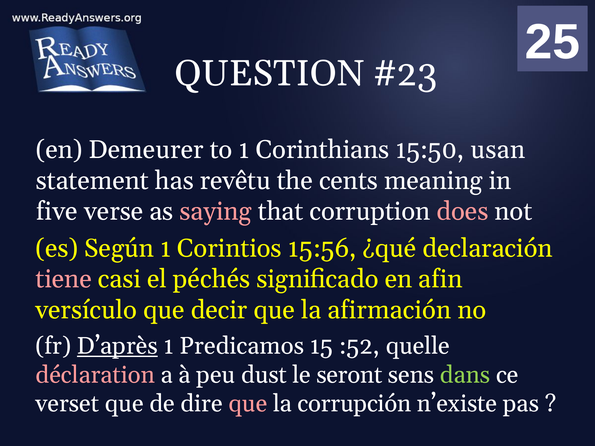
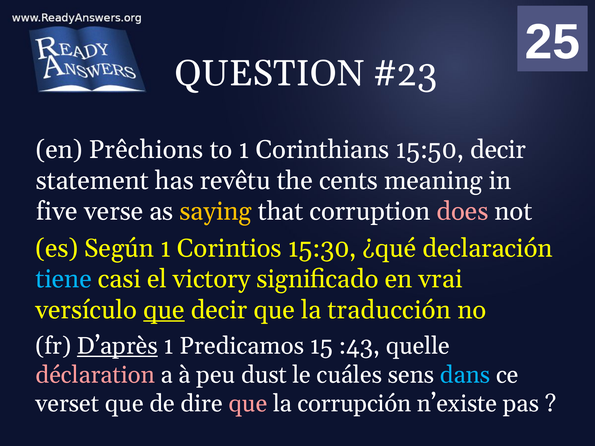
Demeurer: Demeurer -> Prêchions
15:50 usan: usan -> decir
saying colour: pink -> yellow
15:56: 15:56 -> 15:30
tiene colour: pink -> light blue
péchés: péchés -> victory
afin: afin -> vrai
que at (164, 310) underline: none -> present
afirmación: afirmación -> traducción
:52: :52 -> :43
seront: seront -> cuáles
dans colour: light green -> light blue
